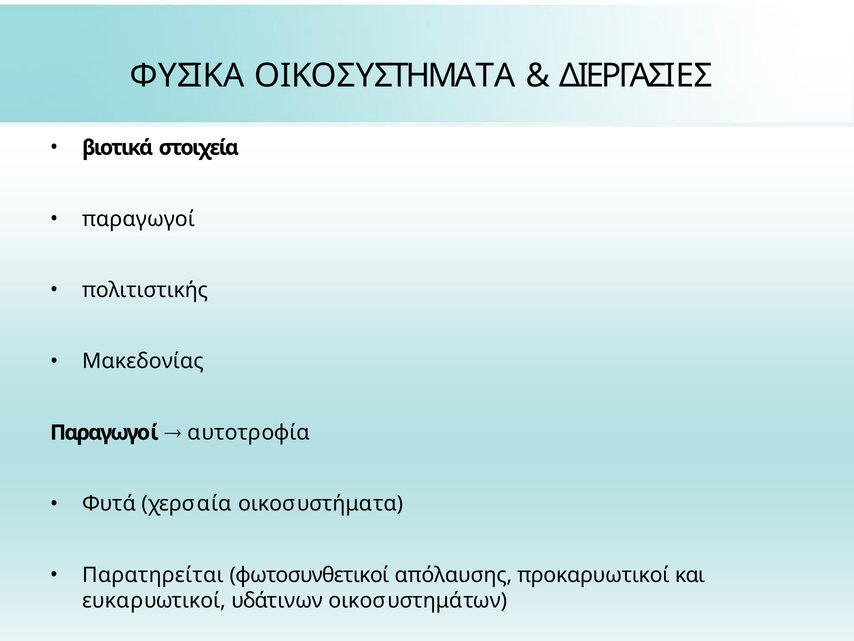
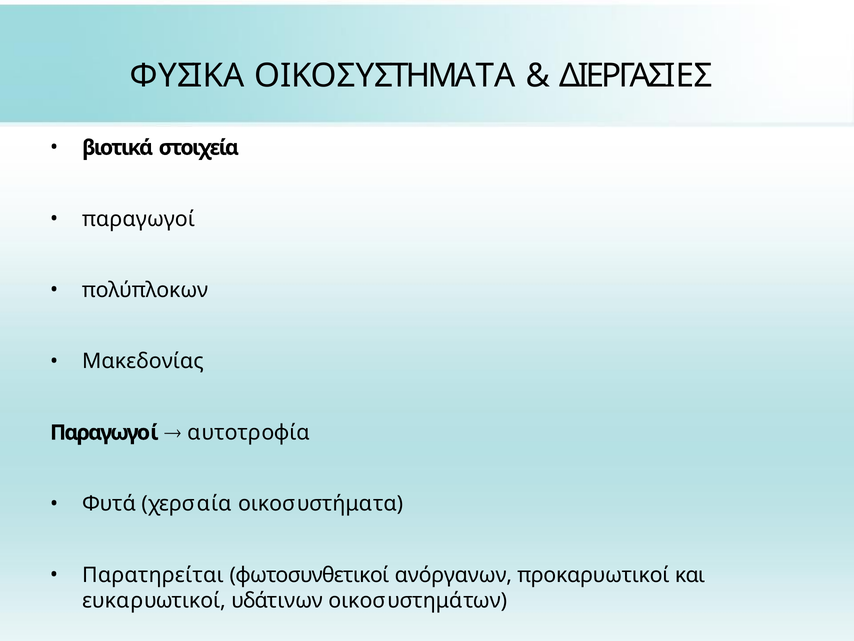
πολιτιστικής: πολιτιστικής -> πολύπλοκων
απόλαυσης: απόλαυσης -> ανόργανων
